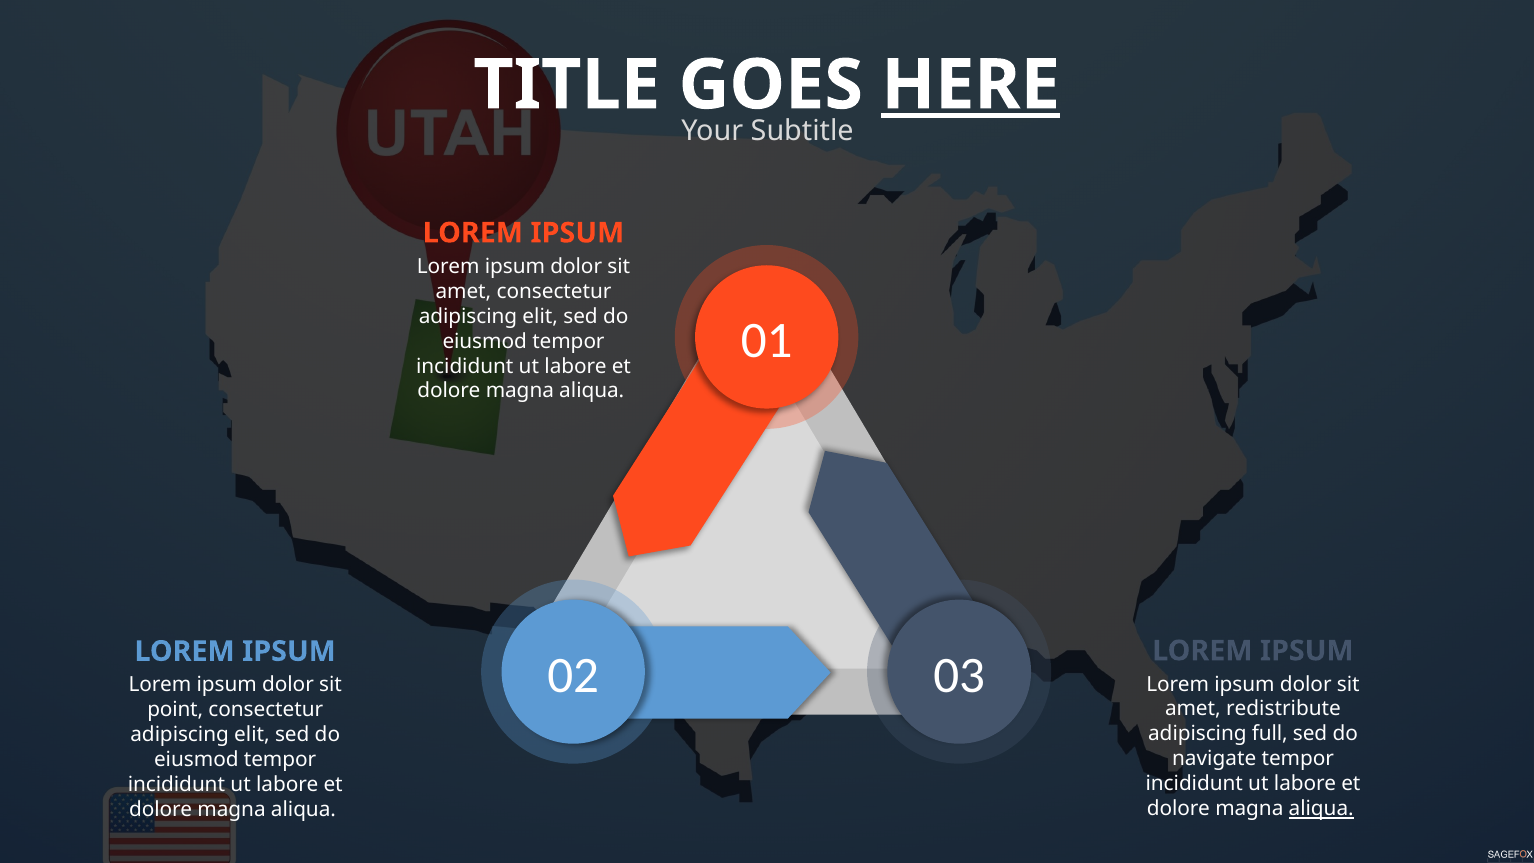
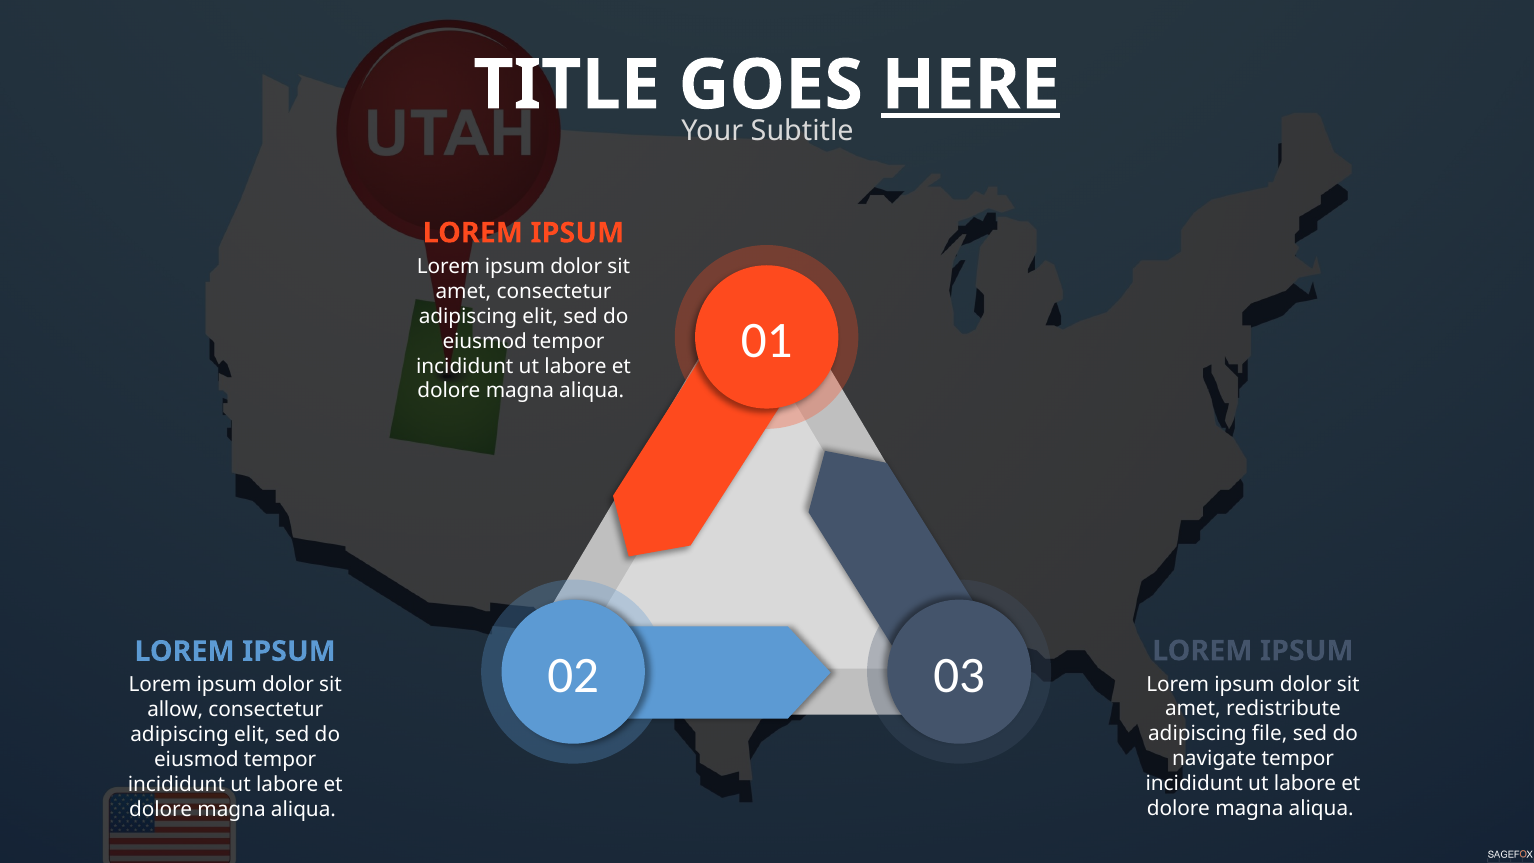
point: point -> allow
full: full -> file
aliqua at (1321, 809) underline: present -> none
